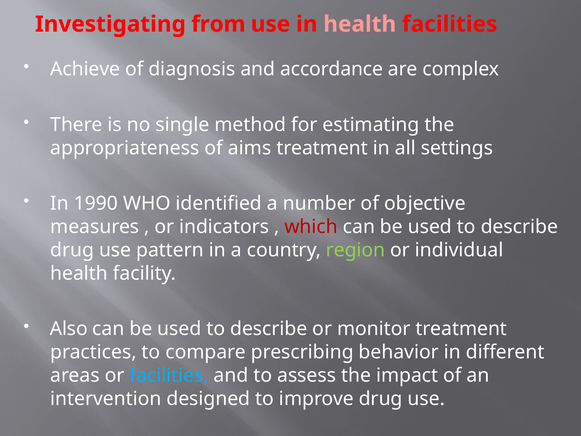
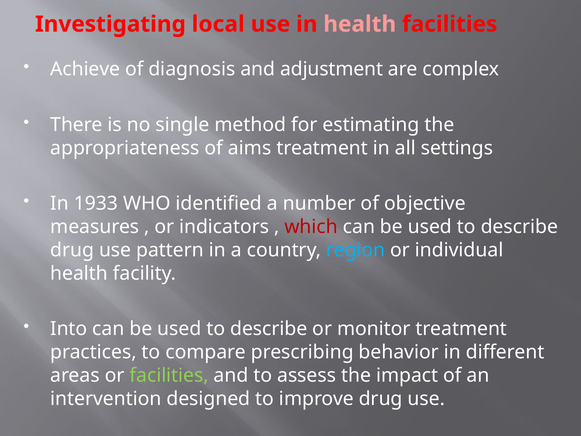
from: from -> local
accordance: accordance -> adjustment
1990: 1990 -> 1933
region colour: light green -> light blue
Also: Also -> Into
facilities at (169, 375) colour: light blue -> light green
